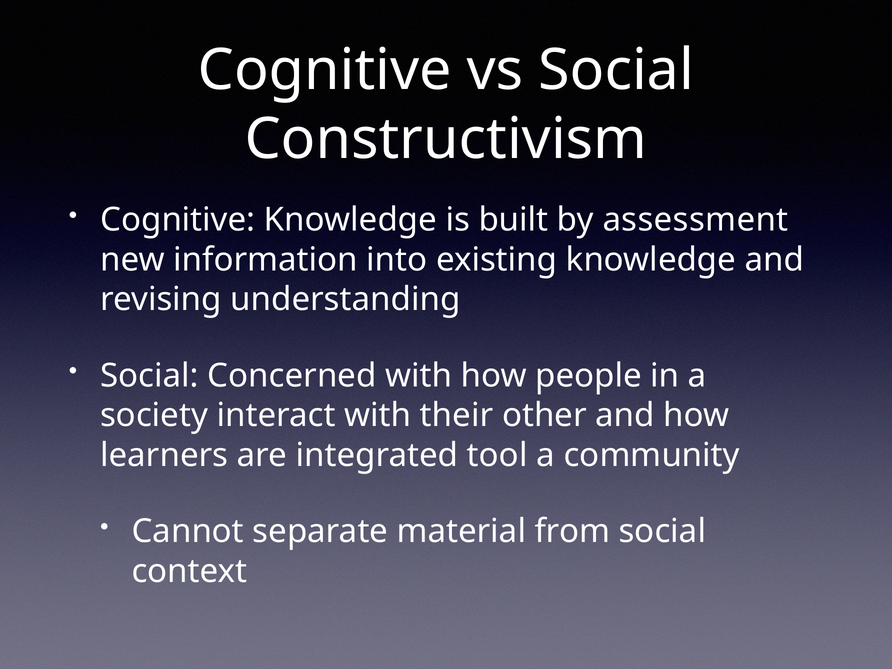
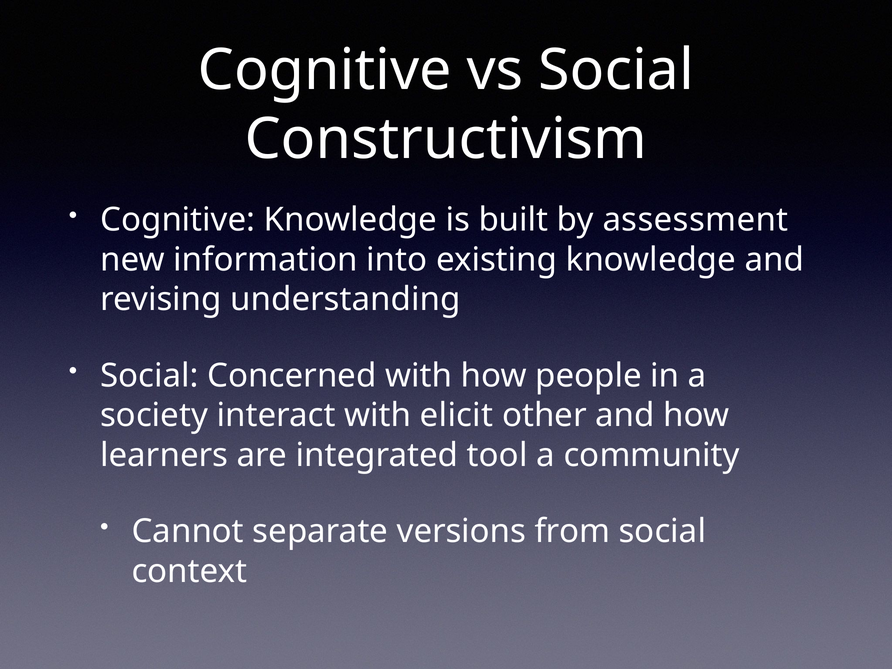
their: their -> elicit
material: material -> versions
